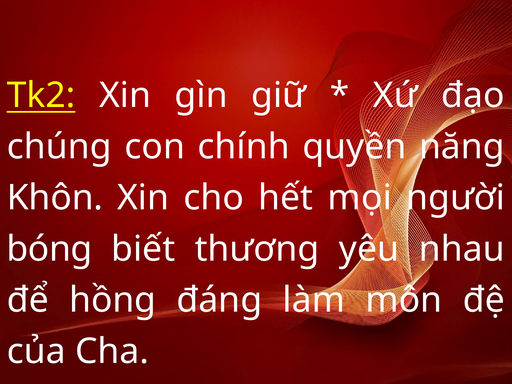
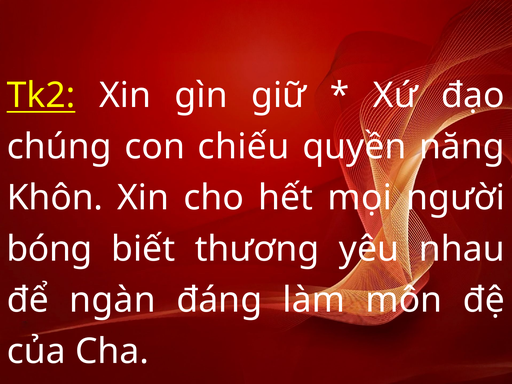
chính: chính -> chiếu
hồng: hồng -> ngàn
